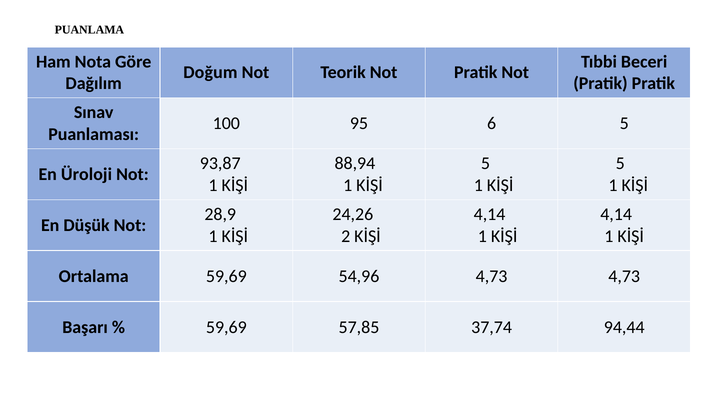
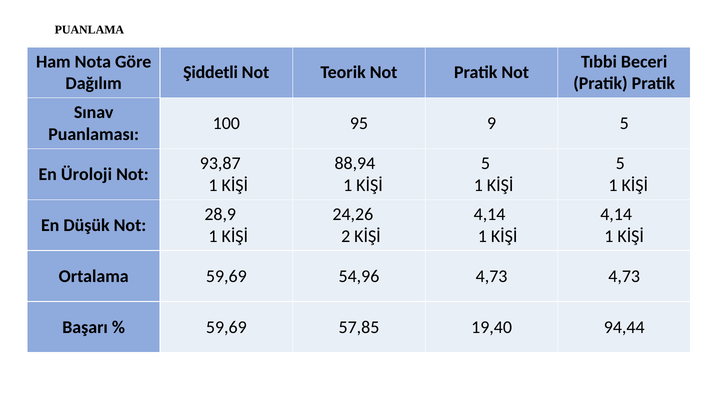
Doğum: Doğum -> Şiddetli
6: 6 -> 9
37,74: 37,74 -> 19,40
